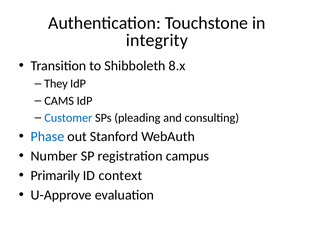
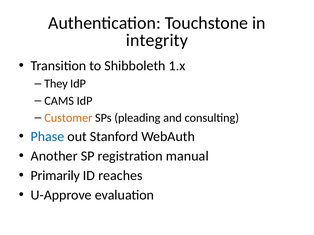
8.x: 8.x -> 1.x
Customer colour: blue -> orange
Number: Number -> Another
campus: campus -> manual
context: context -> reaches
